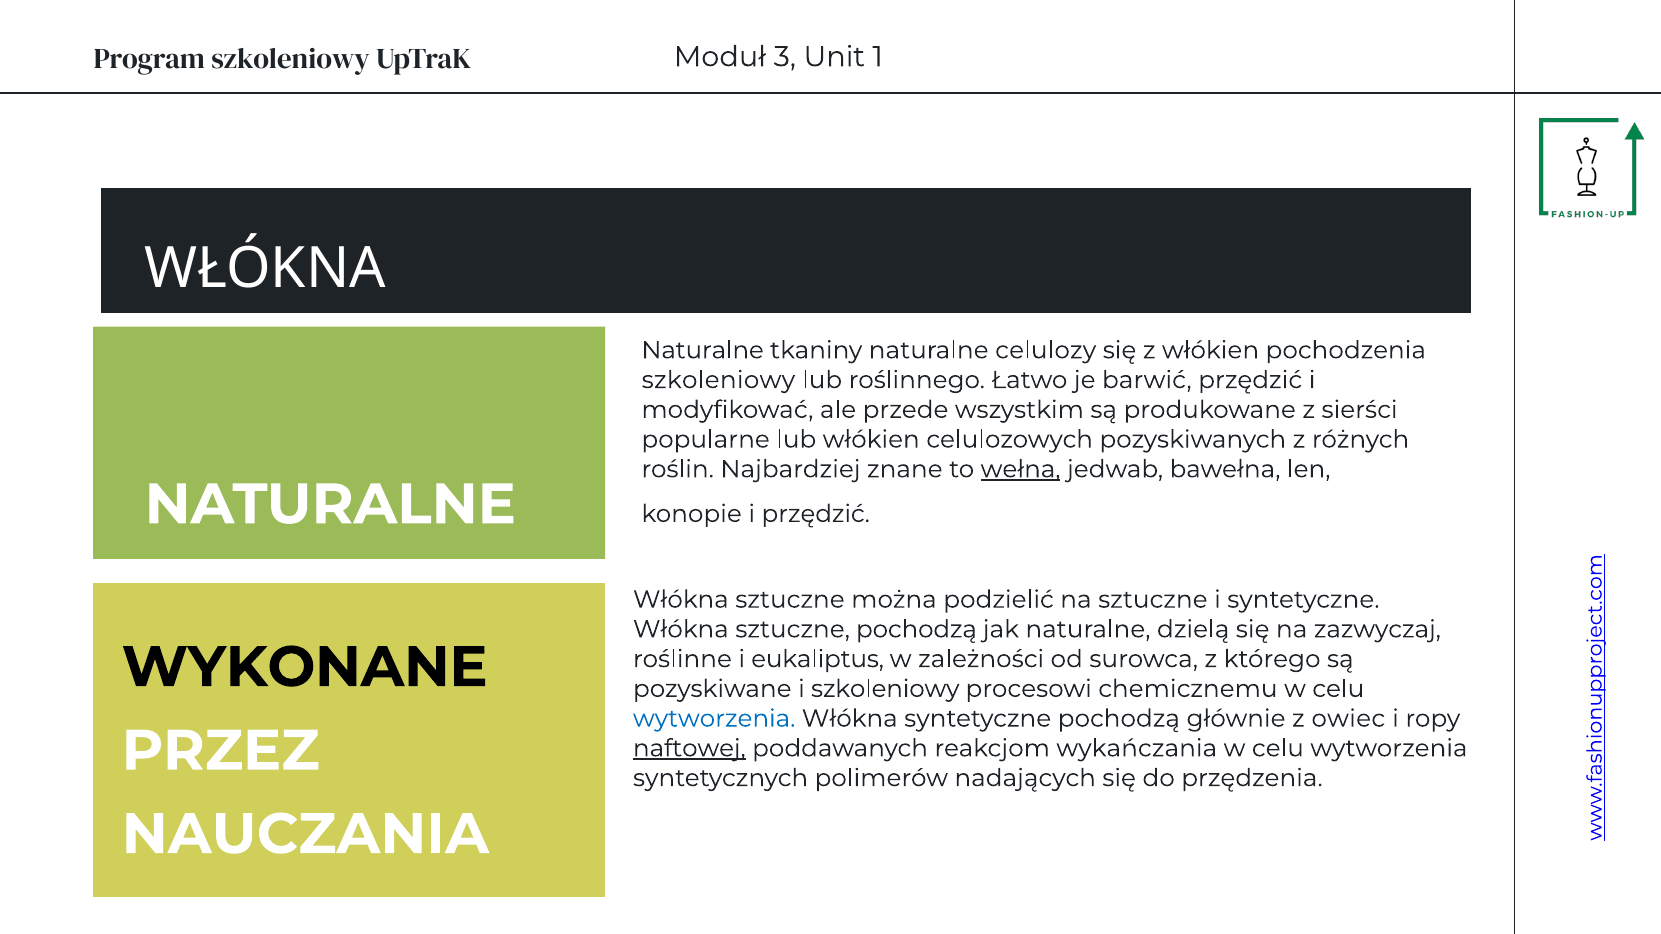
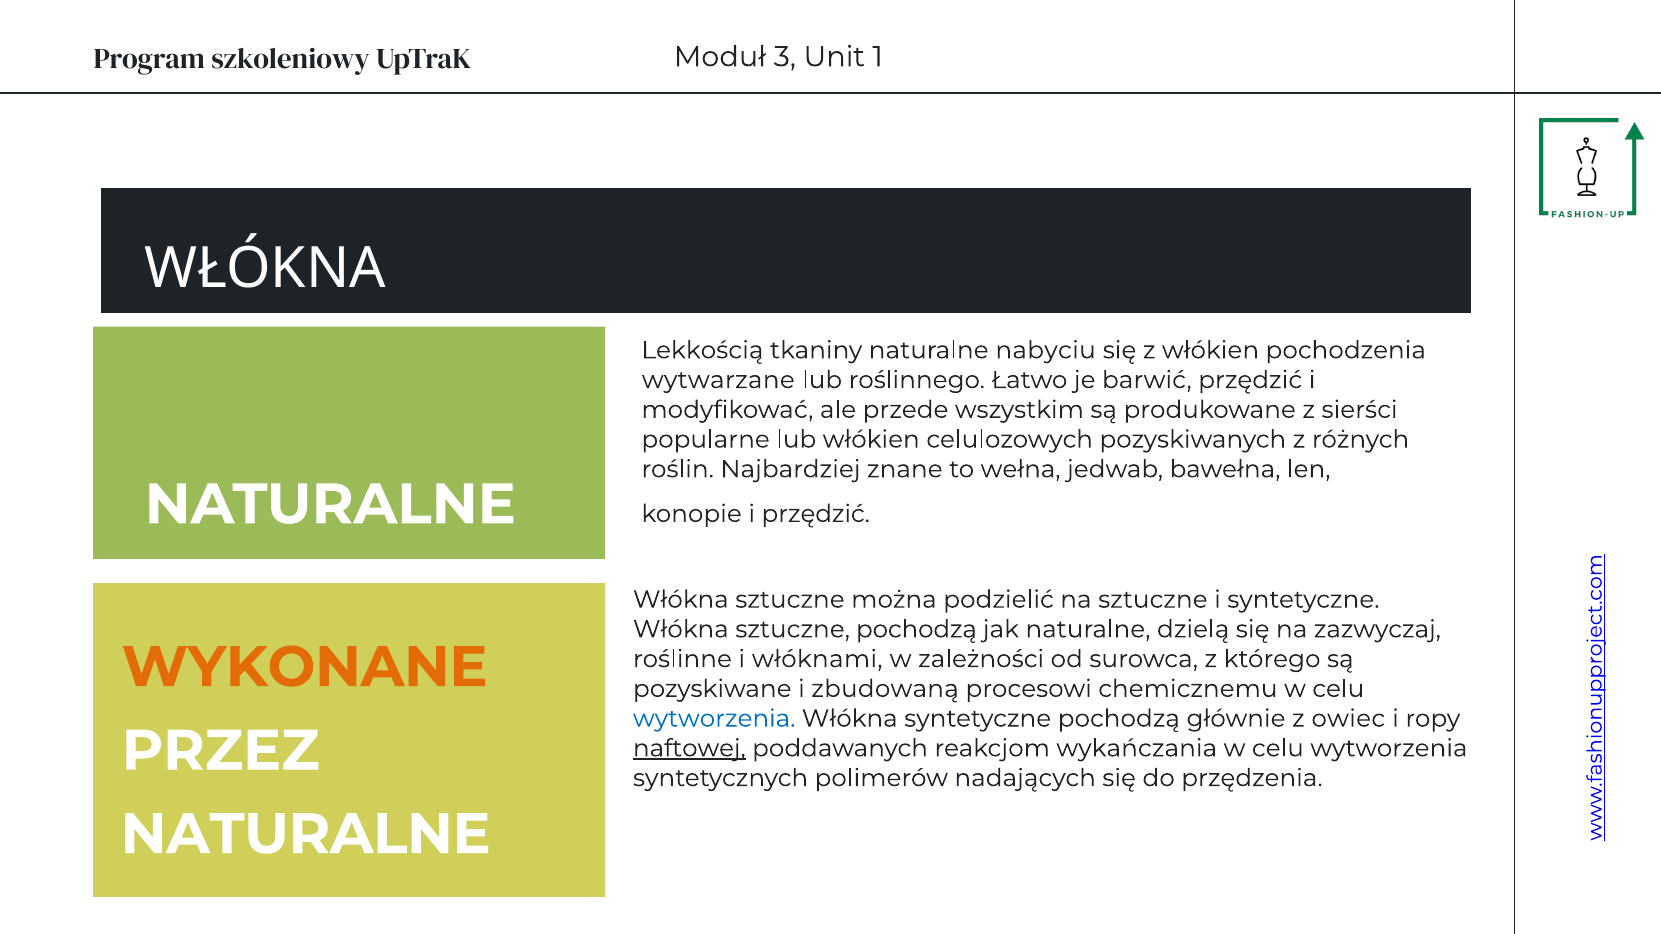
Naturalne at (703, 350): Naturalne -> Lekkością
celulozy: celulozy -> nabyciu
szkoleniowy at (718, 380): szkoleniowy -> wytwarzane
wełna underline: present -> none
eukaliptus: eukaliptus -> włóknami
WYKONANE colour: black -> orange
i szkoleniowy: szkoleniowy -> zbudowaną
NAUCZANIA at (305, 835): NAUCZANIA -> NATURALNE
